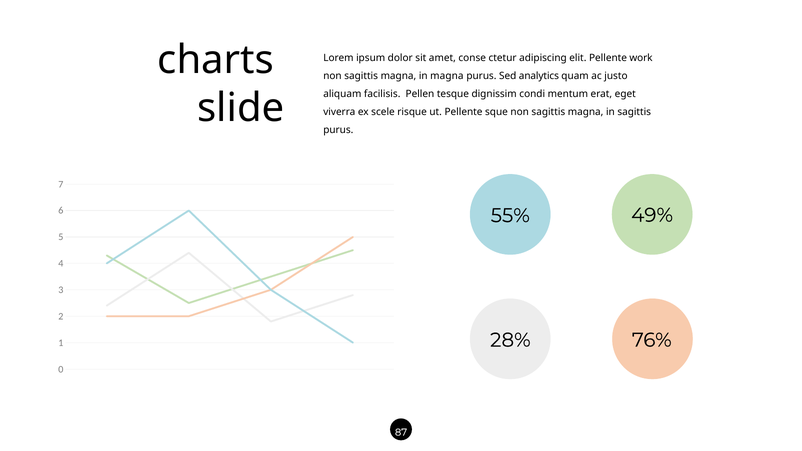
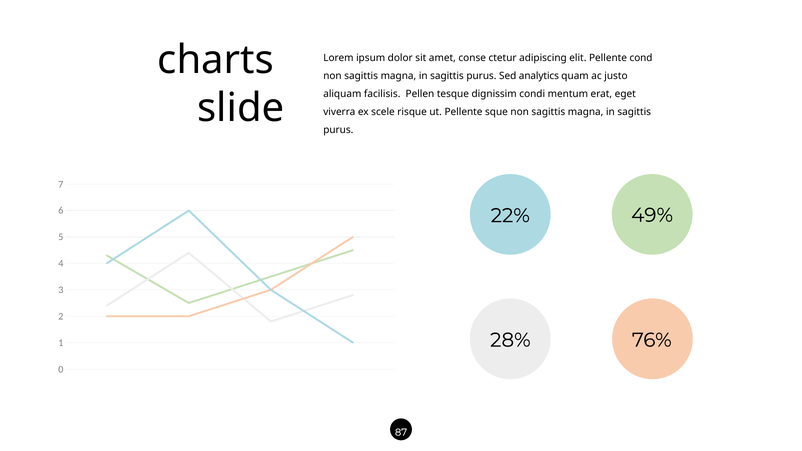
work: work -> cond
magna at (447, 76): magna -> sagittis
55%: 55% -> 22%
